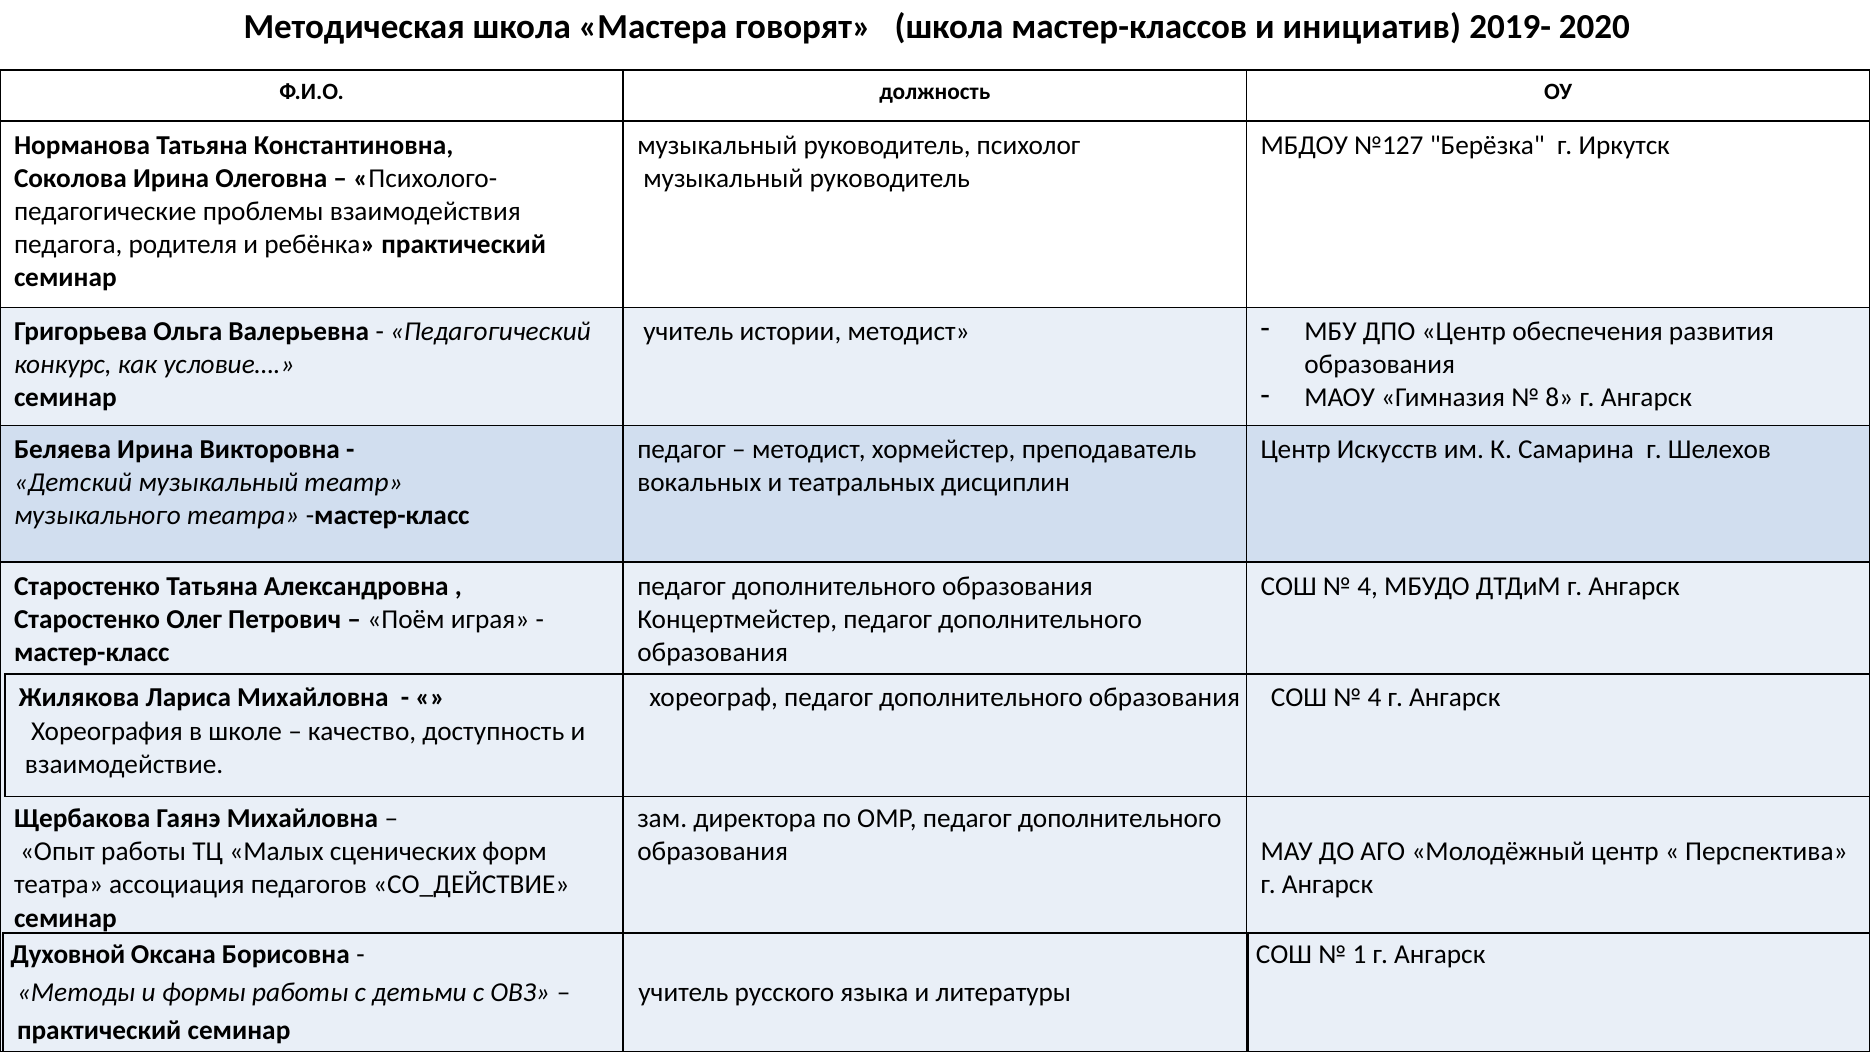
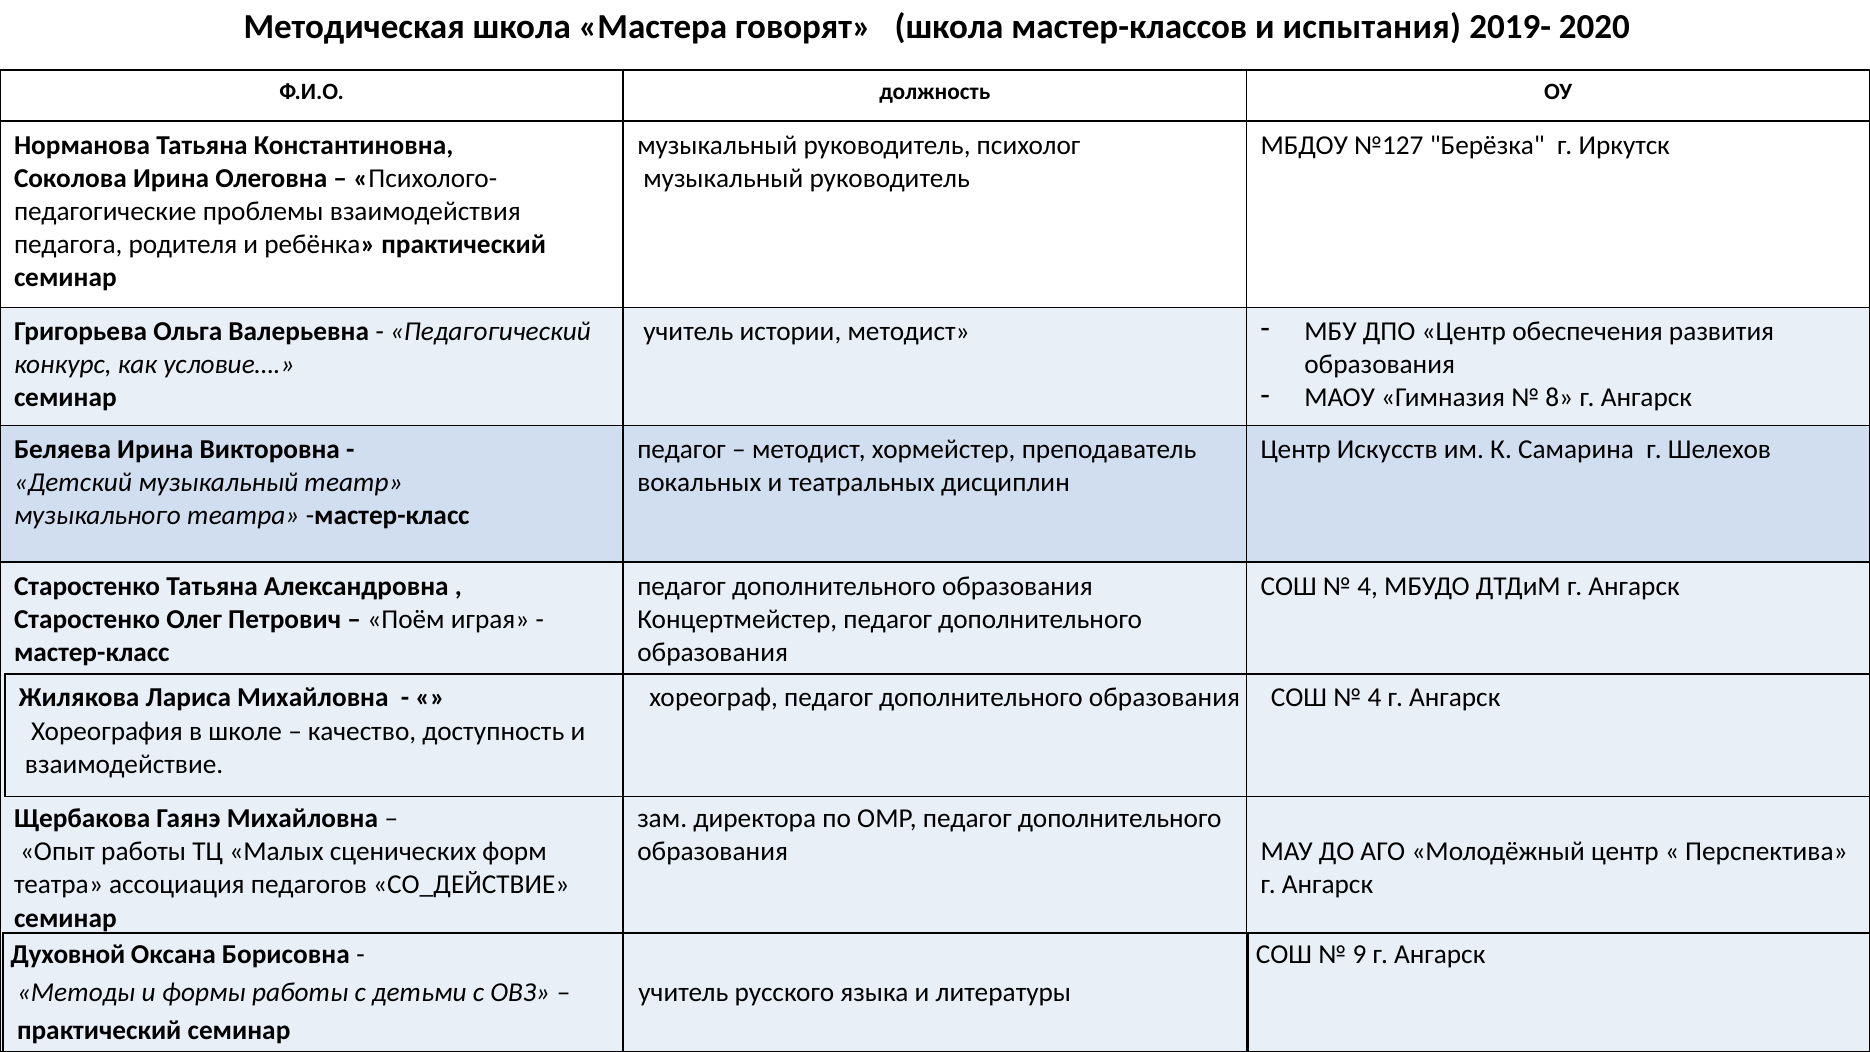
инициатив: инициатив -> испытания
1: 1 -> 9
